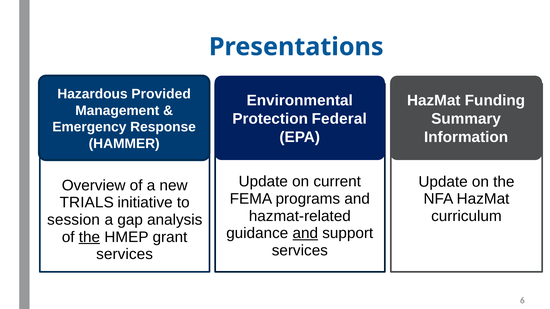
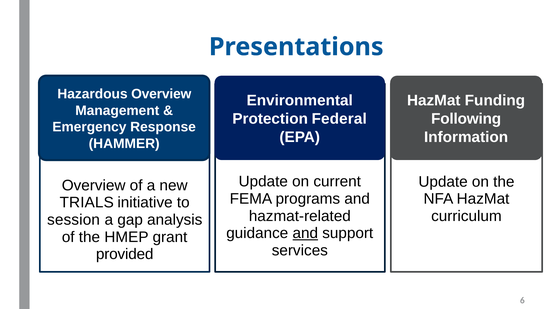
Hazardous Provided: Provided -> Overview
Summary: Summary -> Following
the at (89, 237) underline: present -> none
services at (125, 255): services -> provided
